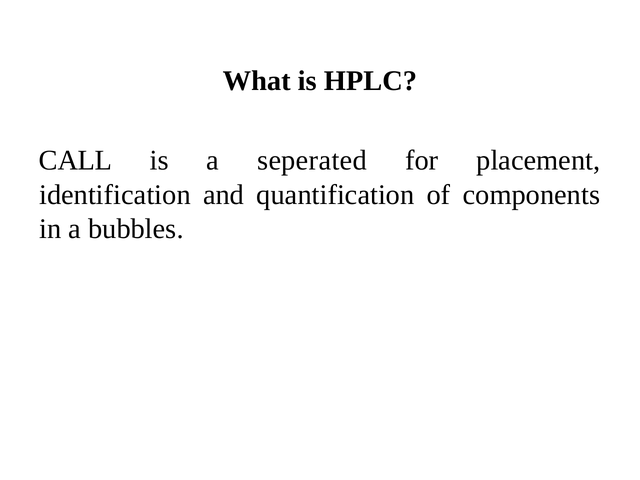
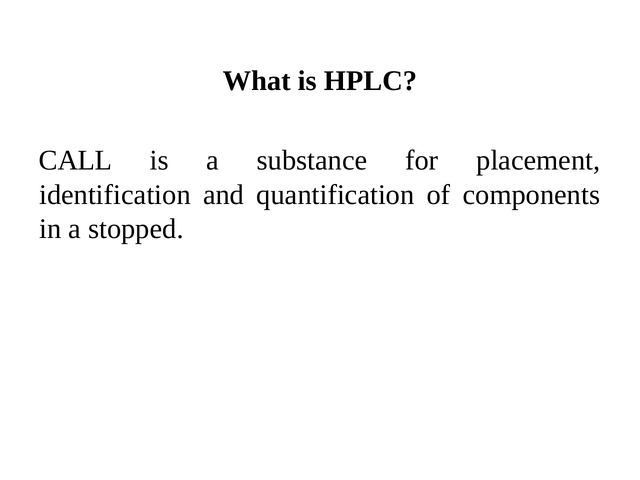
seperated: seperated -> substance
bubbles: bubbles -> stopped
